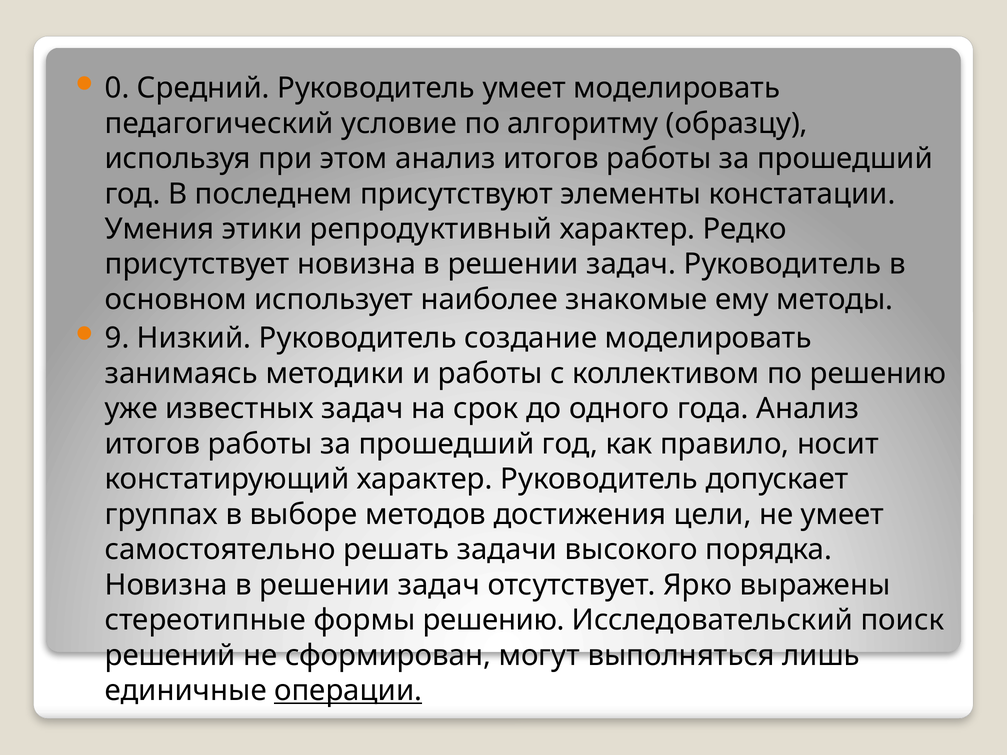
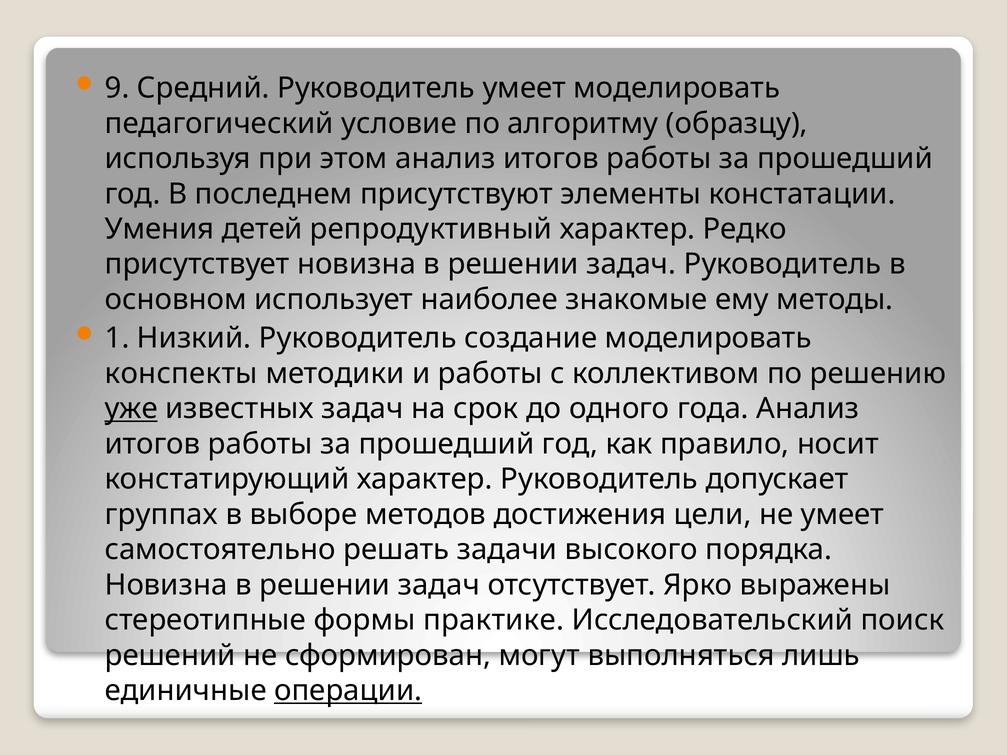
0: 0 -> 9
этики: этики -> детей
9: 9 -> 1
занимаясь: занимаясь -> конспекты
уже underline: none -> present
формы решению: решению -> практике
